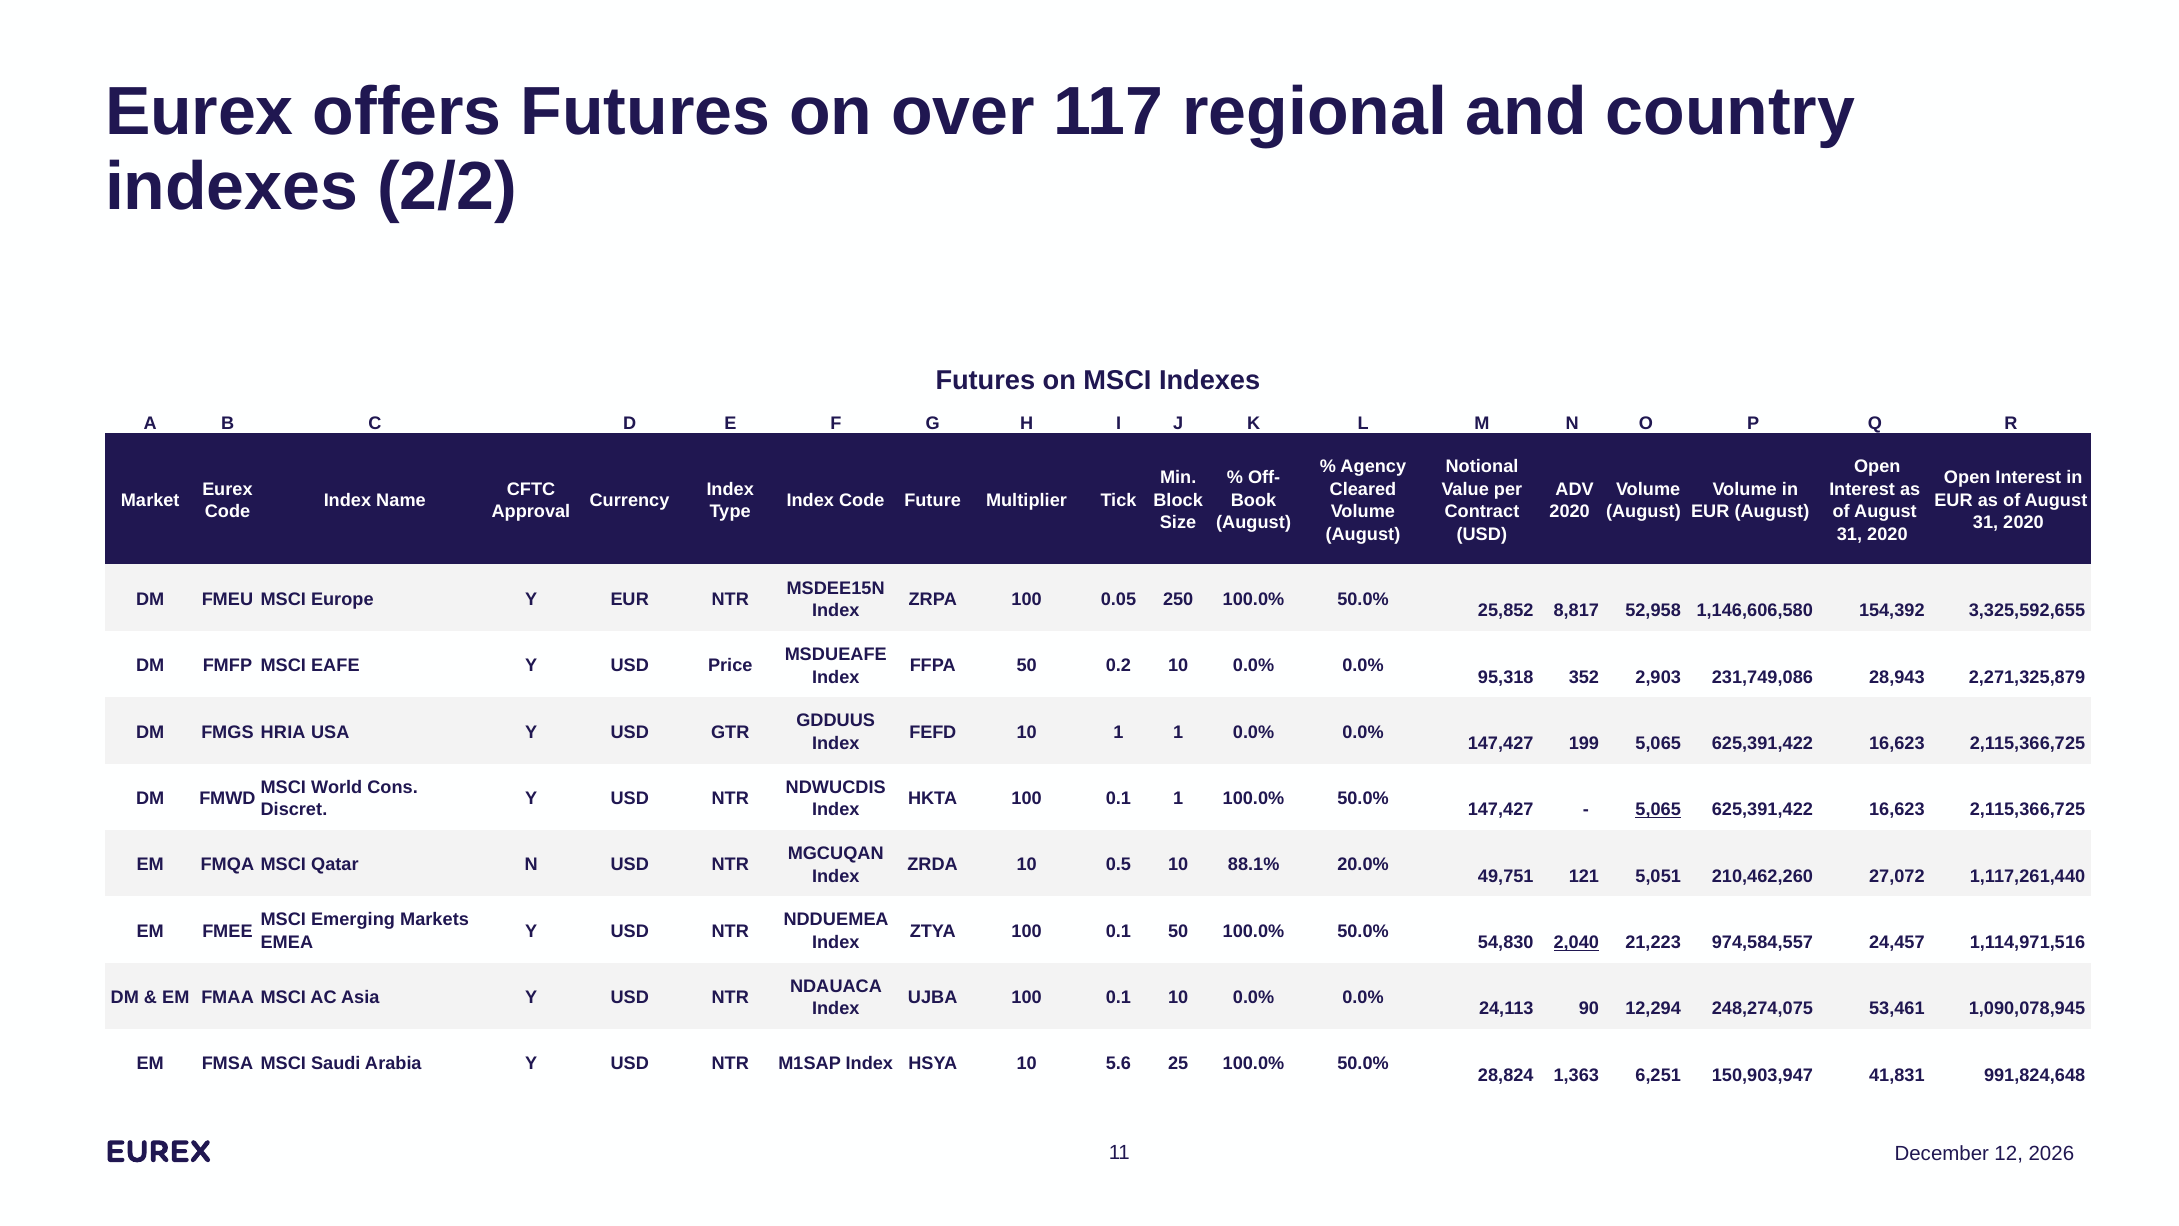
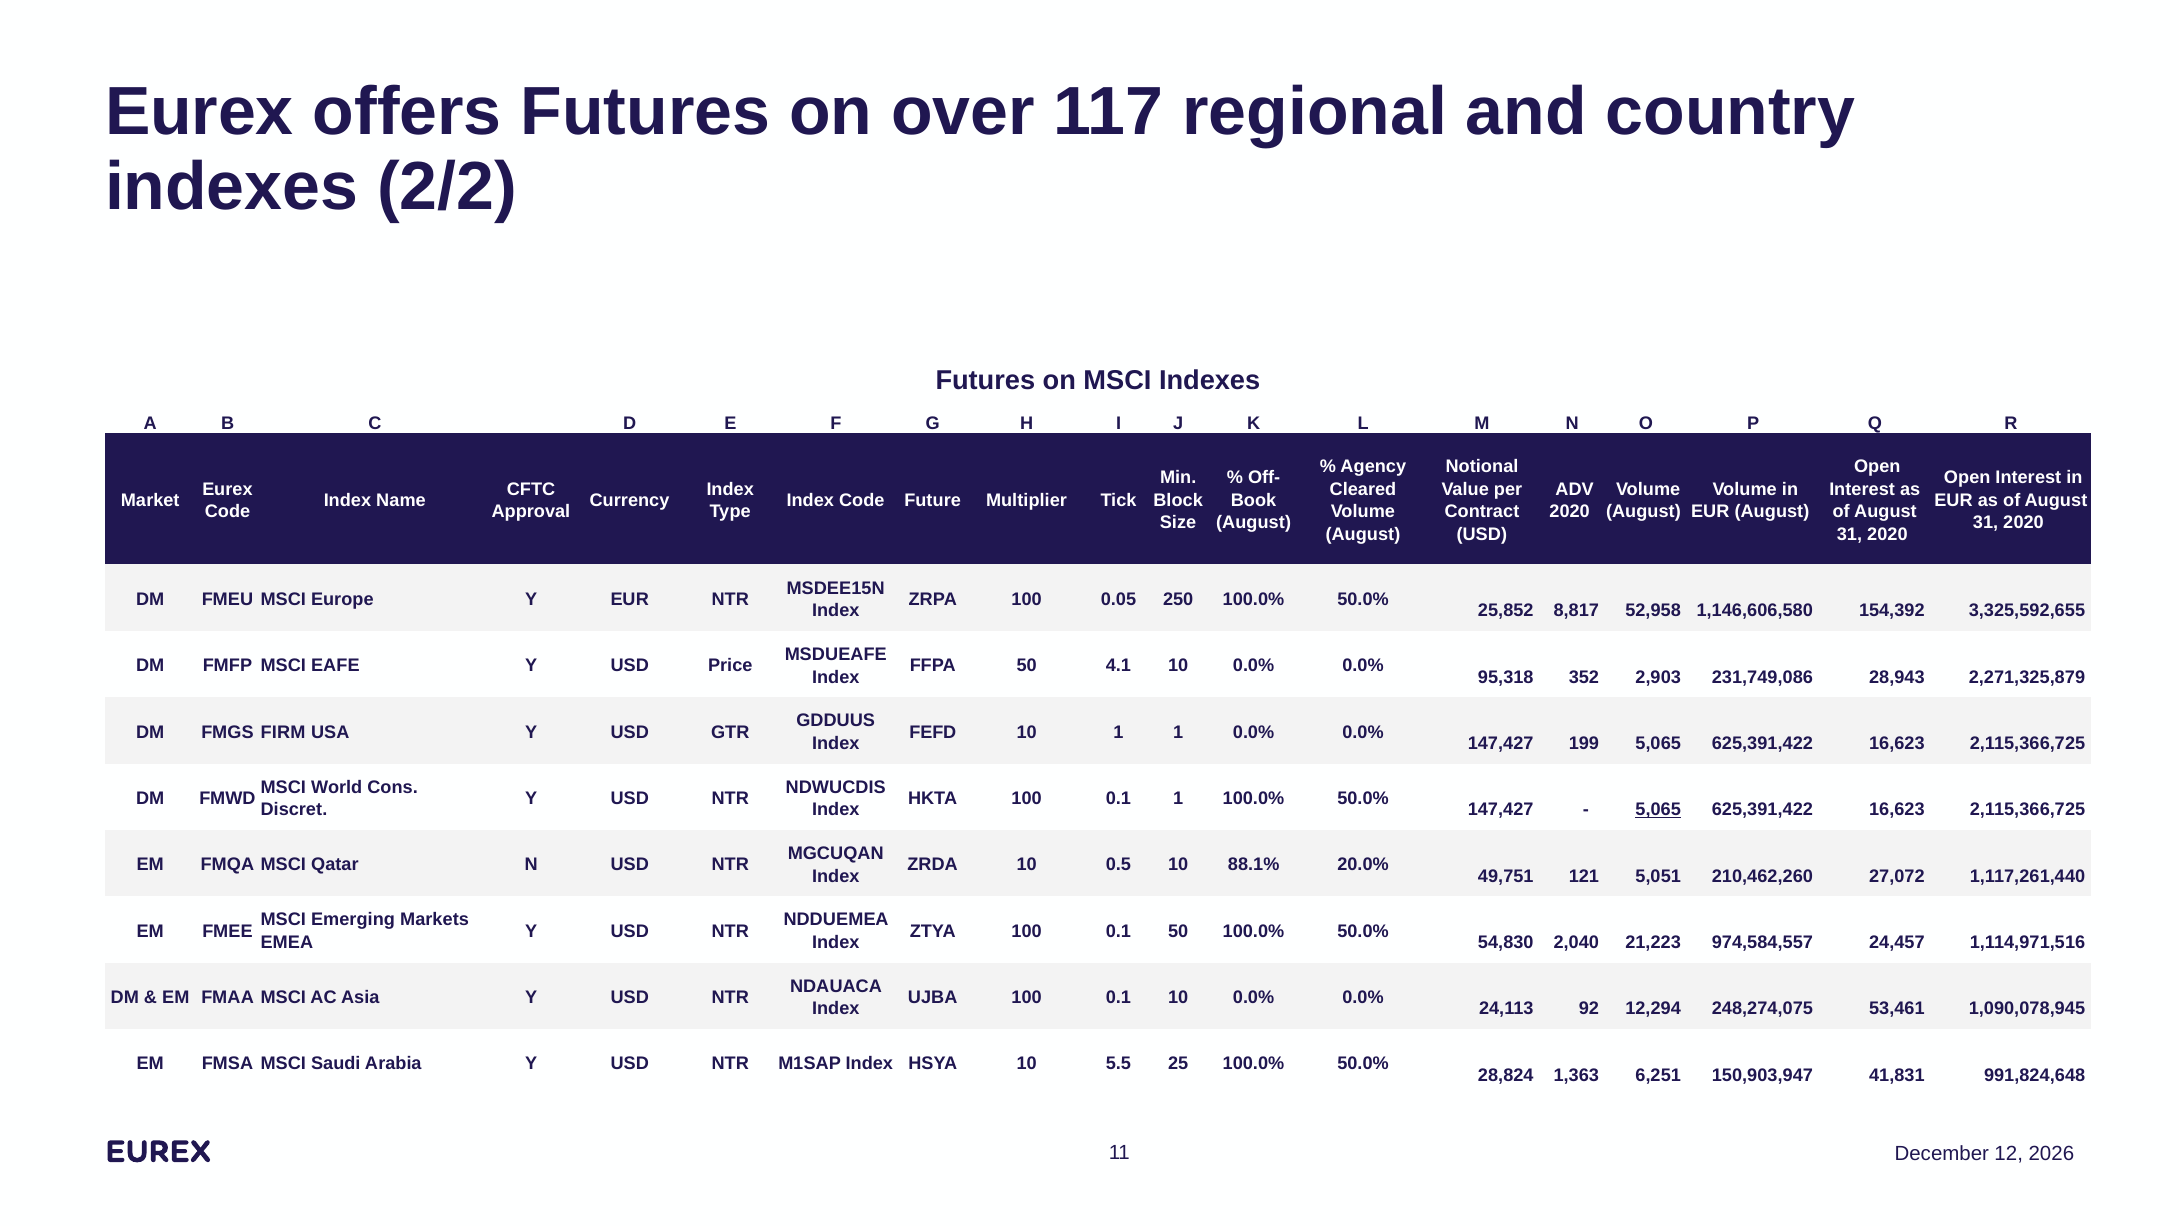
0.2: 0.2 -> 4.1
HRIA: HRIA -> FIRM
2,040 underline: present -> none
90: 90 -> 92
5.6: 5.6 -> 5.5
